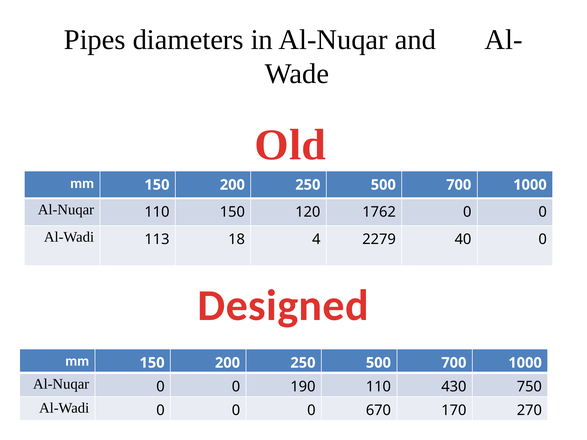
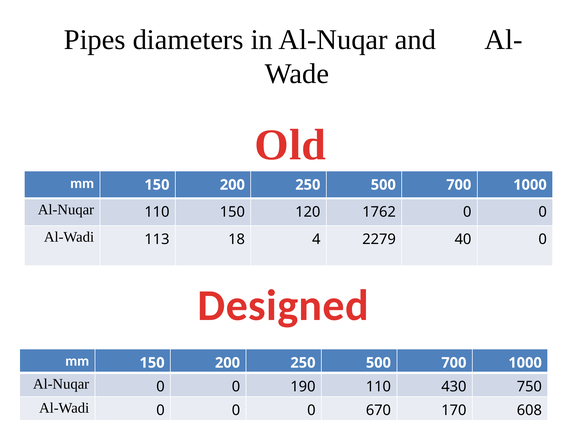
270: 270 -> 608
